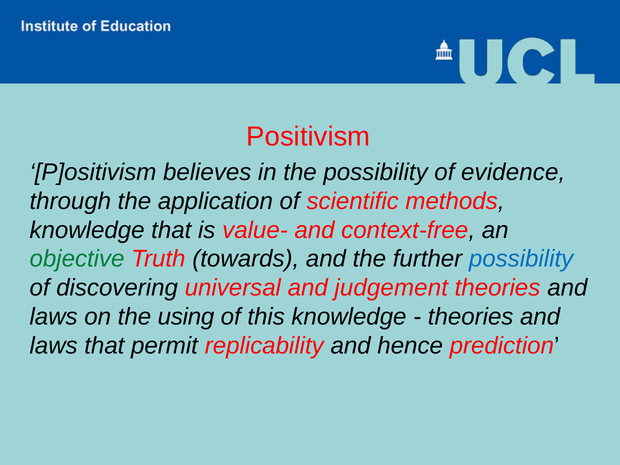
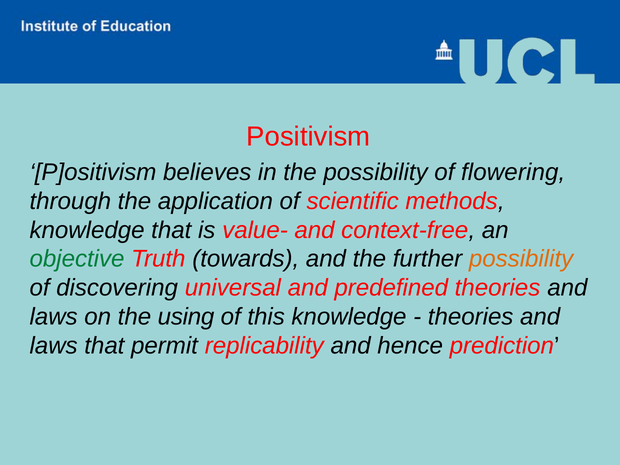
evidence: evidence -> flowering
possibility at (521, 259) colour: blue -> orange
judgement: judgement -> predefined
